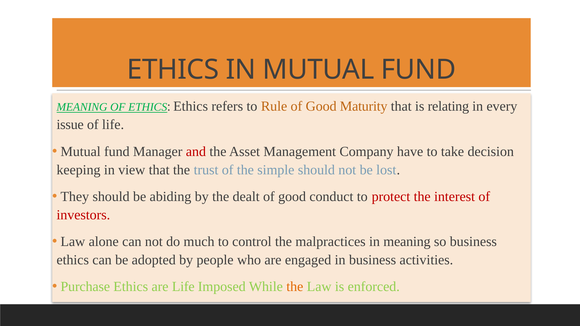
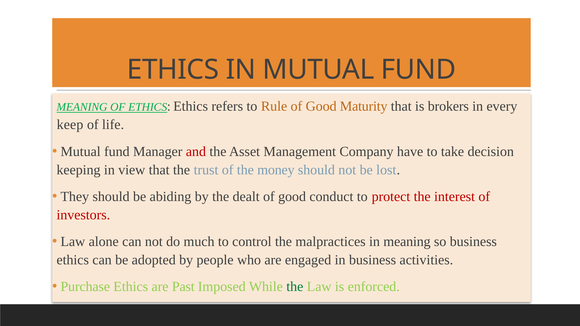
relating: relating -> brokers
issue: issue -> keep
simple: simple -> money
are Life: Life -> Past
the at (295, 287) colour: orange -> green
